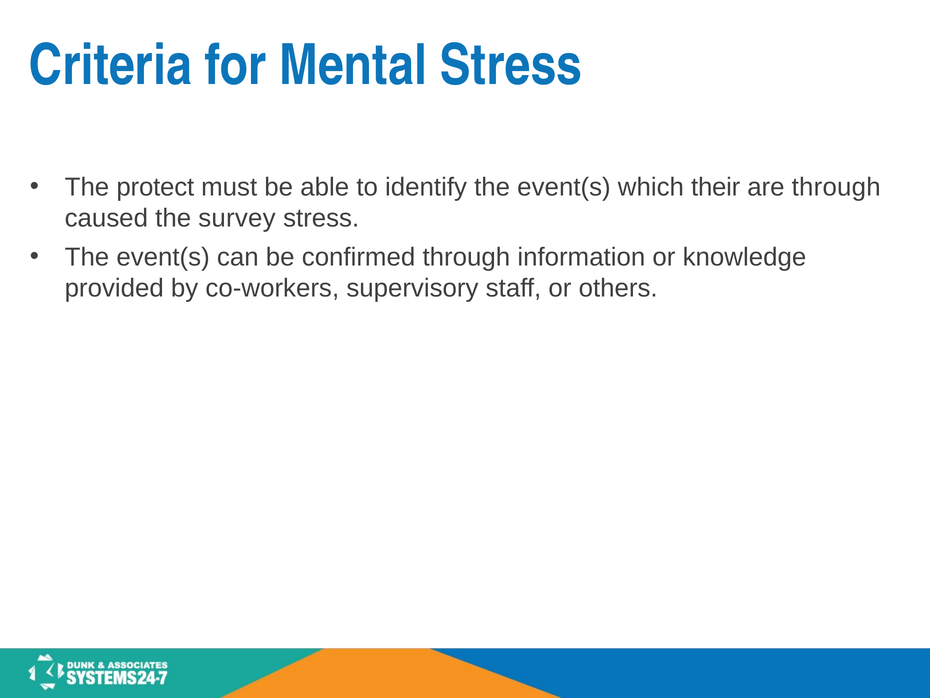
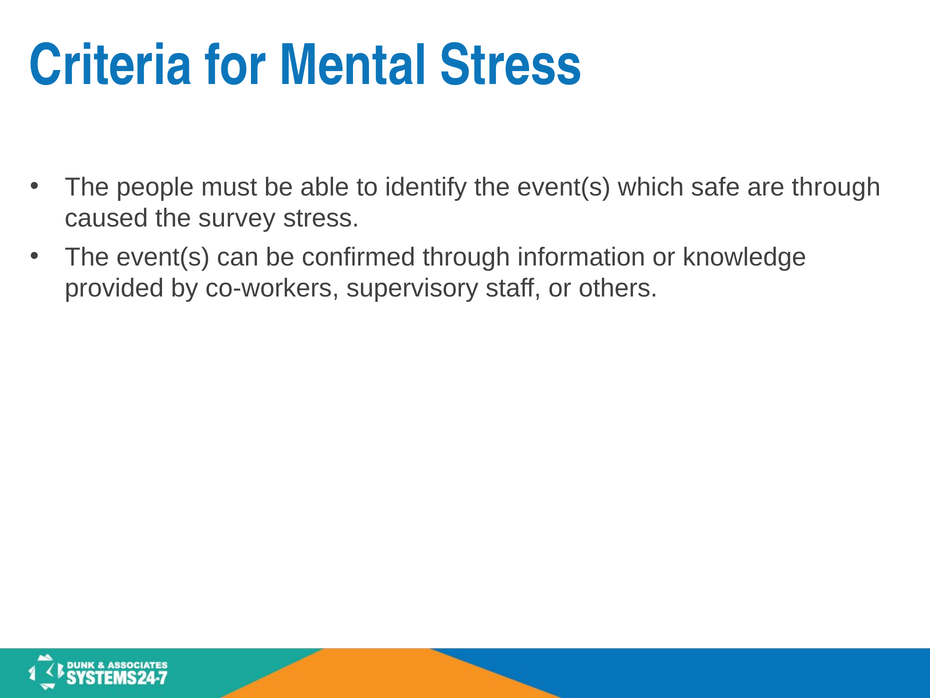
protect: protect -> people
their: their -> safe
